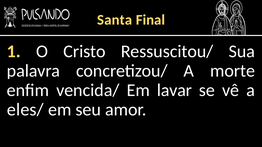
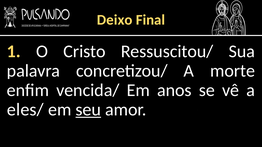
Santa: Santa -> Deixo
lavar: lavar -> anos
seu underline: none -> present
